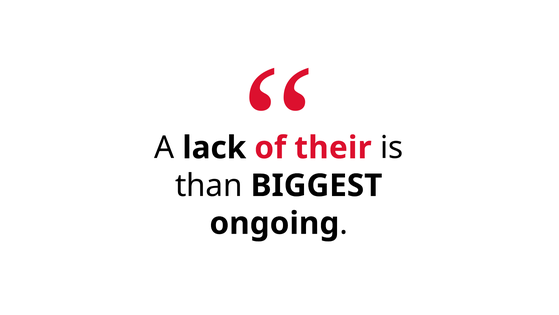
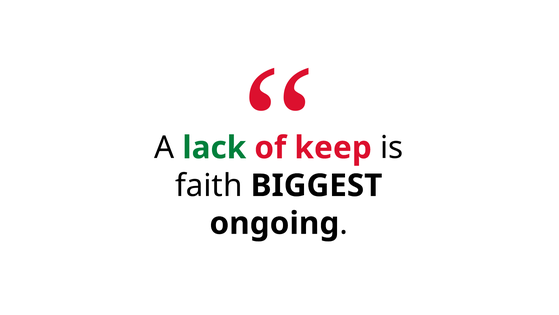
lack colour: black -> green
their: their -> keep
than: than -> faith
